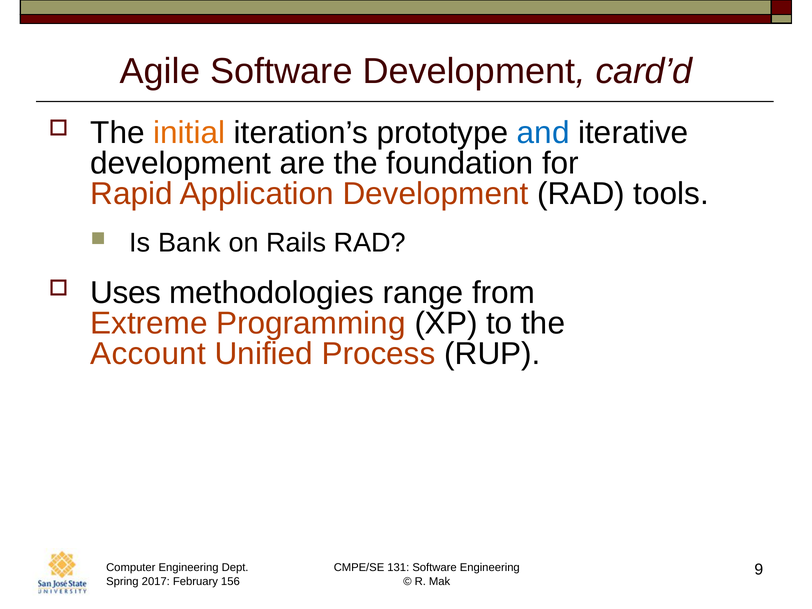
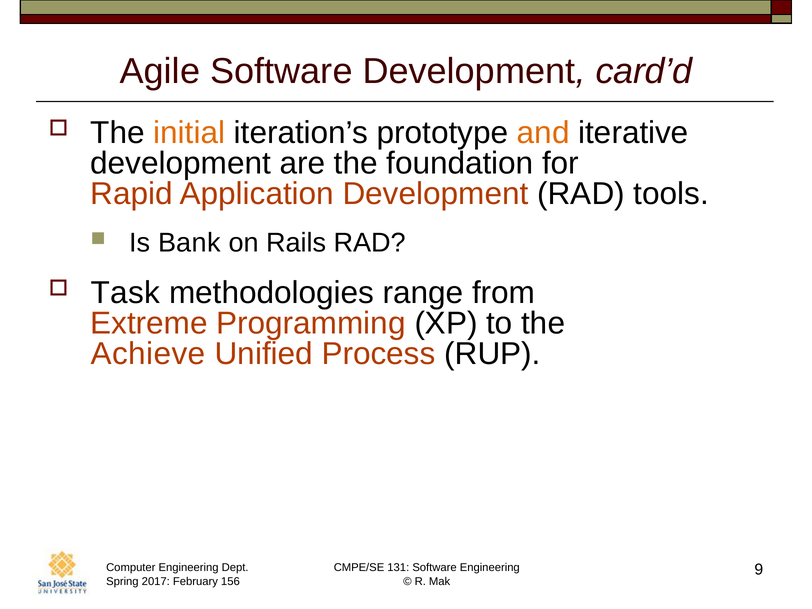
and colour: blue -> orange
Uses: Uses -> Task
Account: Account -> Achieve
